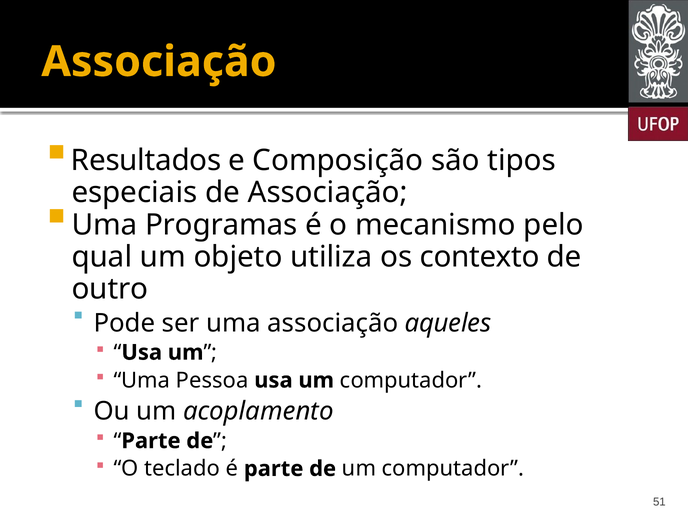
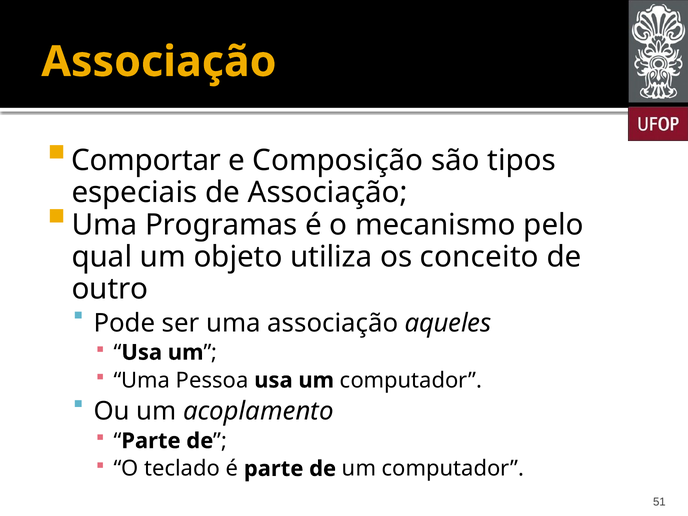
Resultados: Resultados -> Comportar
contexto: contexto -> conceito
